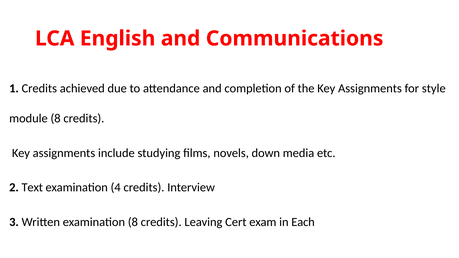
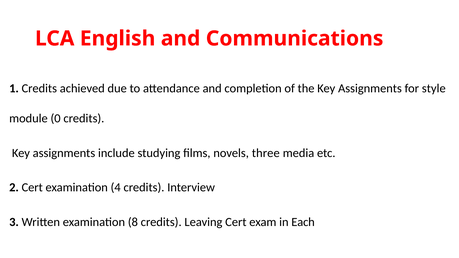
module 8: 8 -> 0
down: down -> three
2 Text: Text -> Cert
